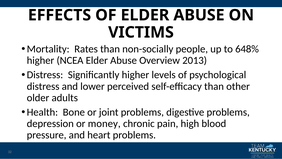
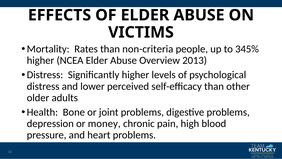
non-socially: non-socially -> non-criteria
648%: 648% -> 345%
